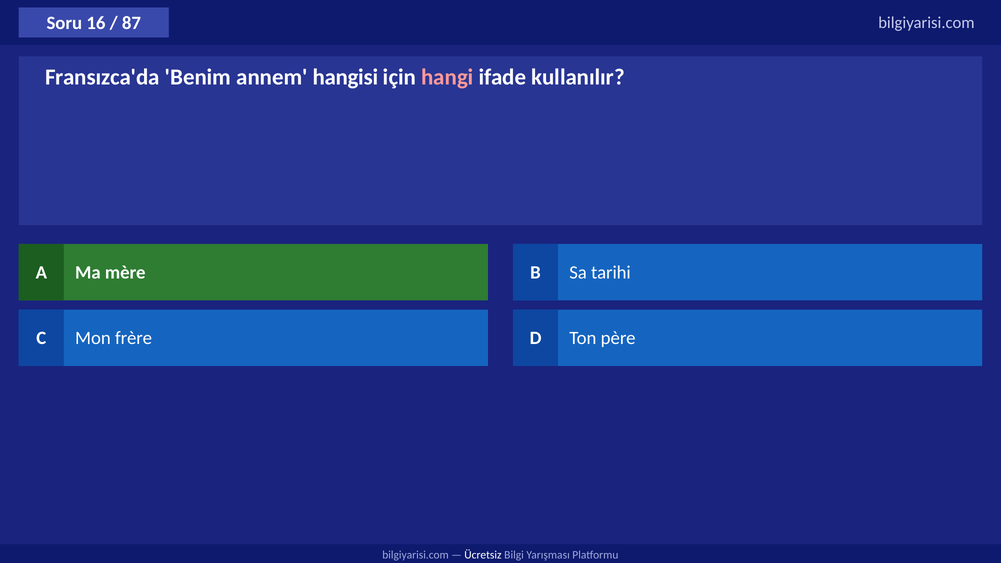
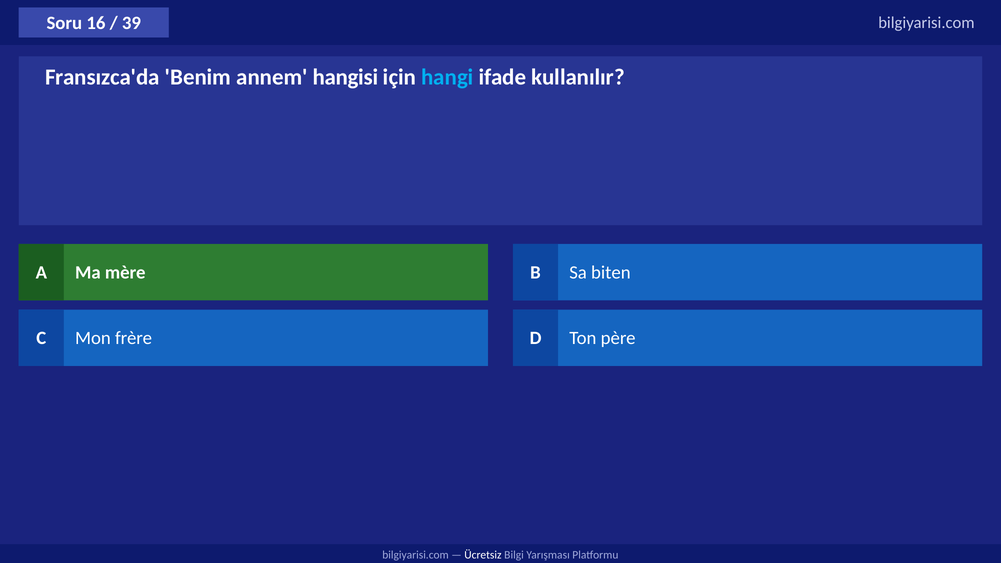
87: 87 -> 39
hangi colour: pink -> light blue
tarihi: tarihi -> biten
